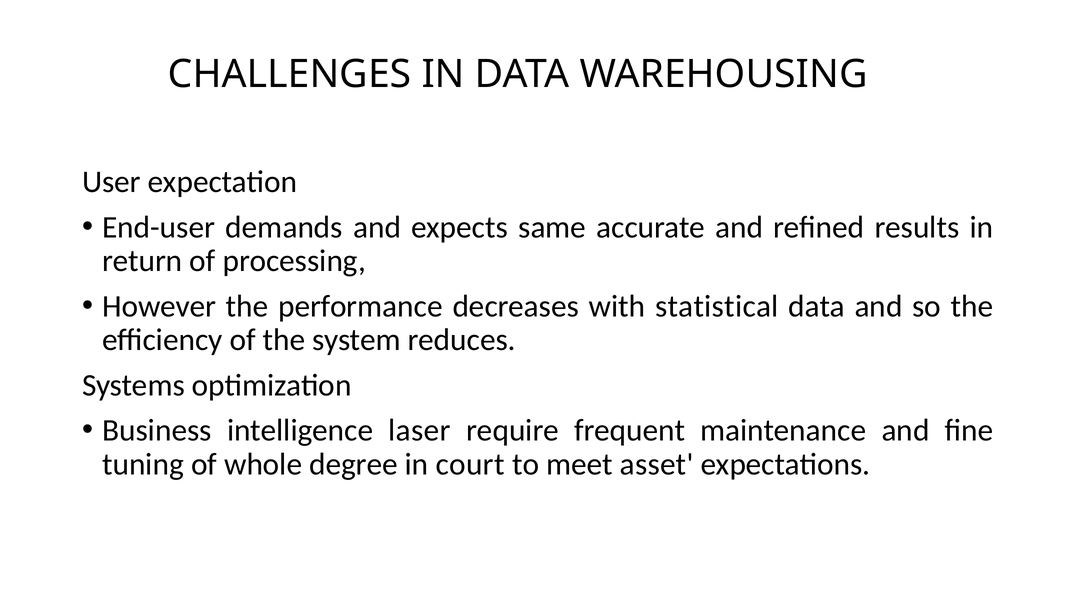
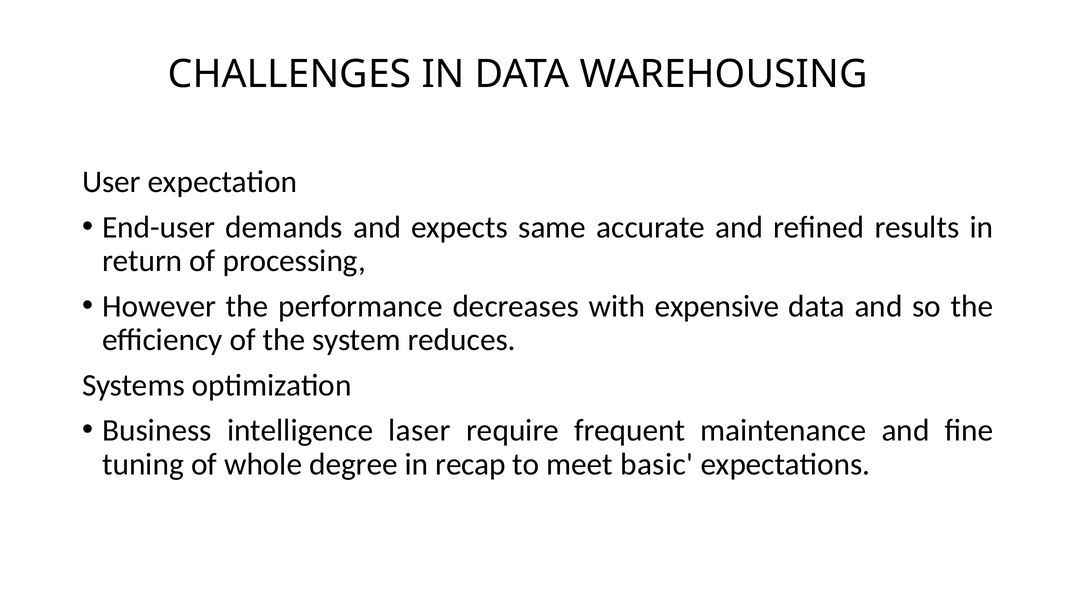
statistical: statistical -> expensive
court: court -> recap
asset: asset -> basic
